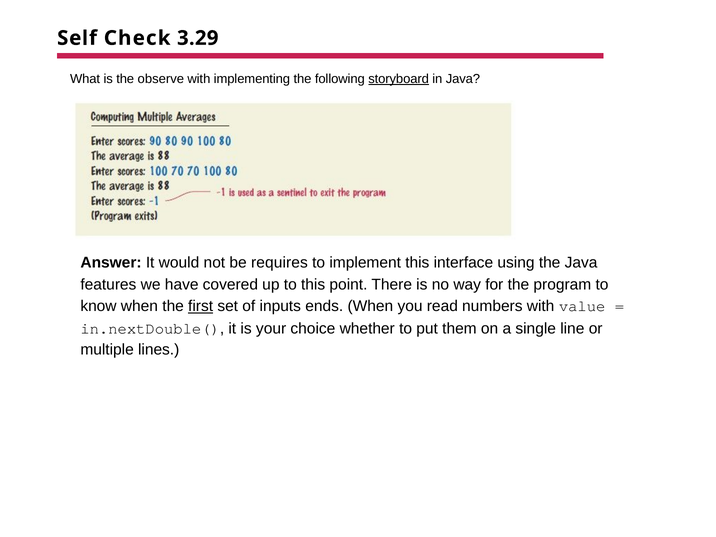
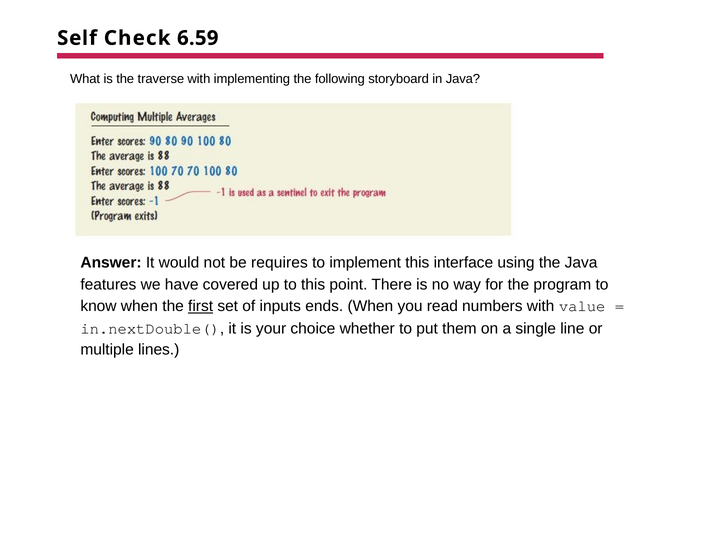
3.29: 3.29 -> 6.59
observe: observe -> traverse
storyboard underline: present -> none
